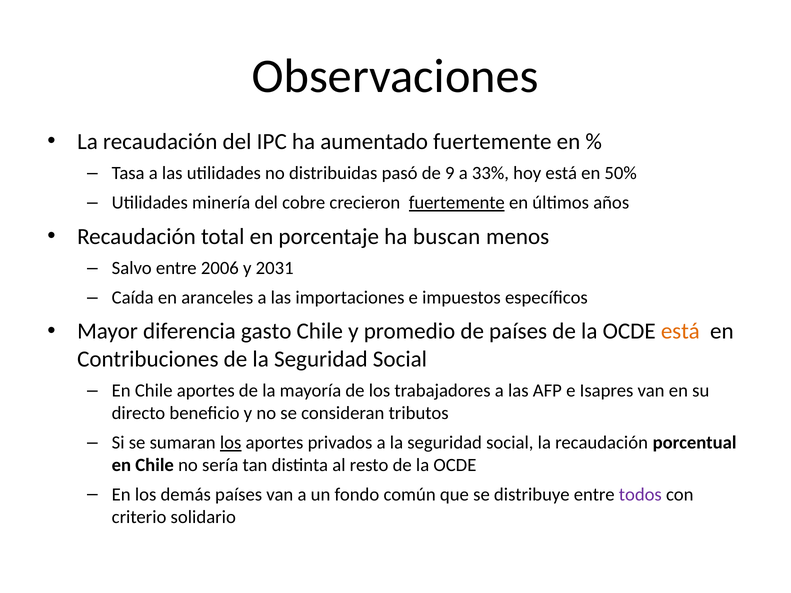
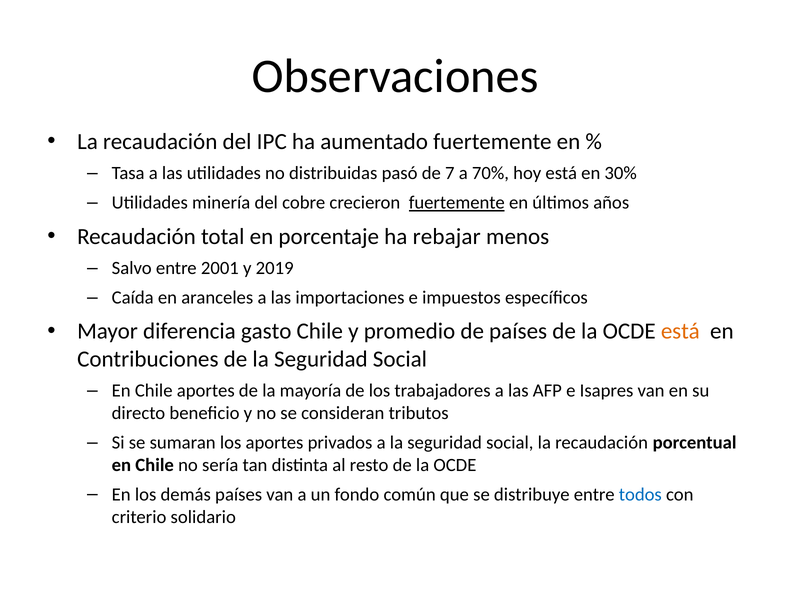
9: 9 -> 7
33%: 33% -> 70%
50%: 50% -> 30%
buscan: buscan -> rebajar
2006: 2006 -> 2001
2031: 2031 -> 2019
los at (231, 443) underline: present -> none
todos colour: purple -> blue
